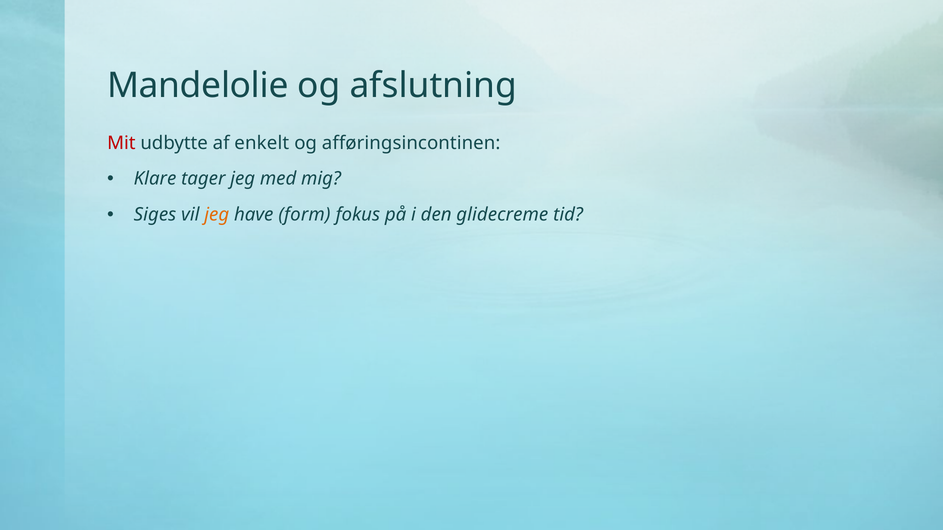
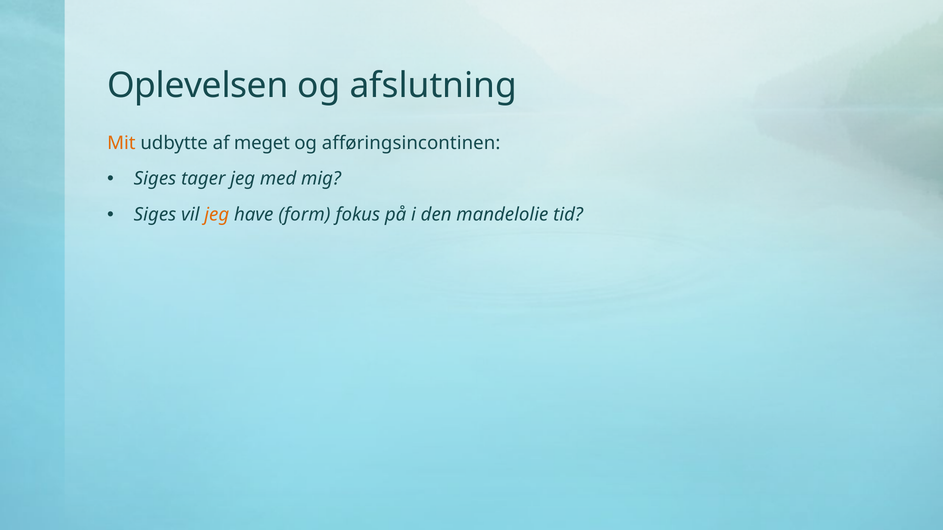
Mandelolie: Mandelolie -> Oplevelsen
Mit colour: red -> orange
enkelt: enkelt -> meget
Klare at (155, 179): Klare -> Siges
glidecreme: glidecreme -> mandelolie
